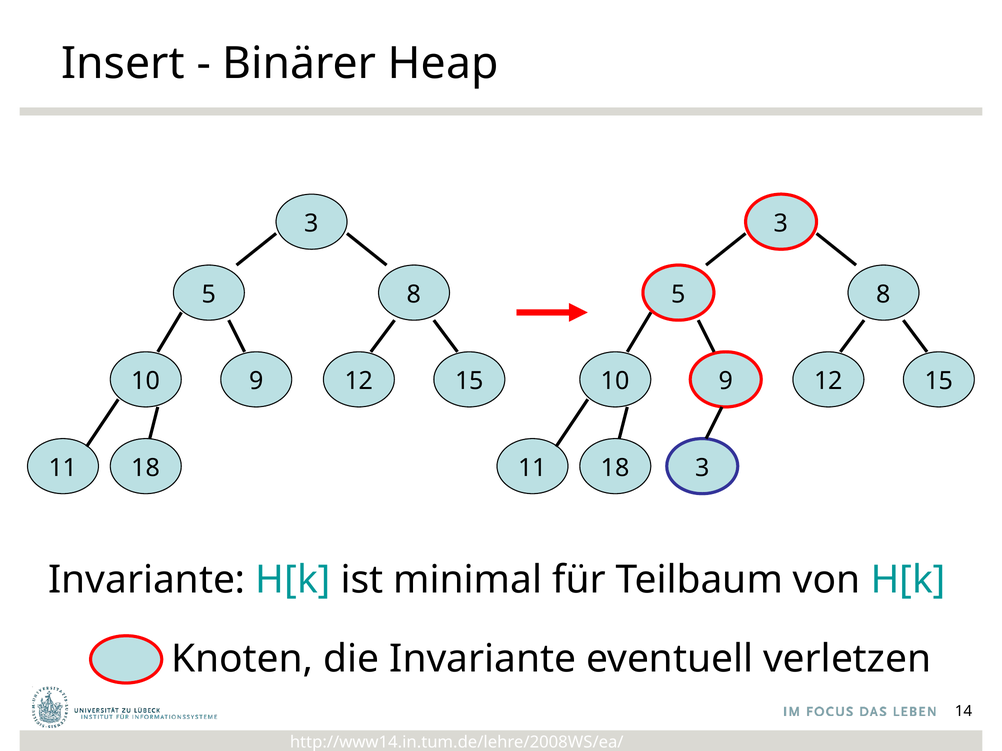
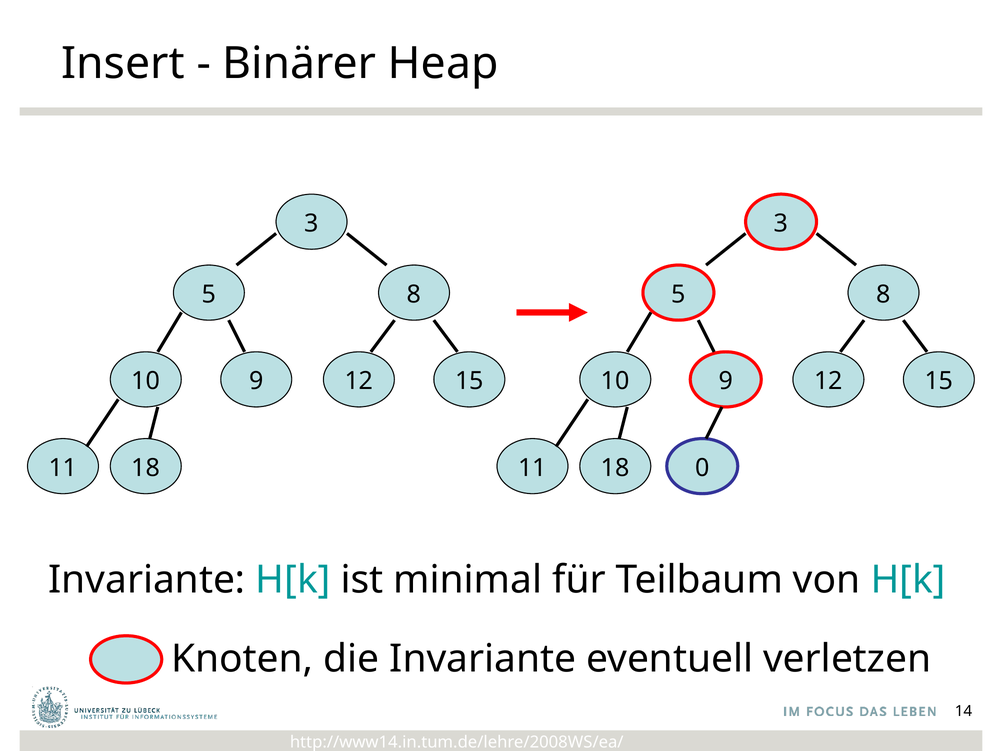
18 3: 3 -> 0
